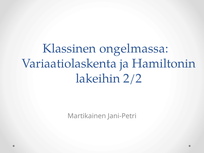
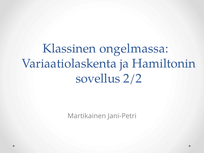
lakeihin: lakeihin -> sovellus
